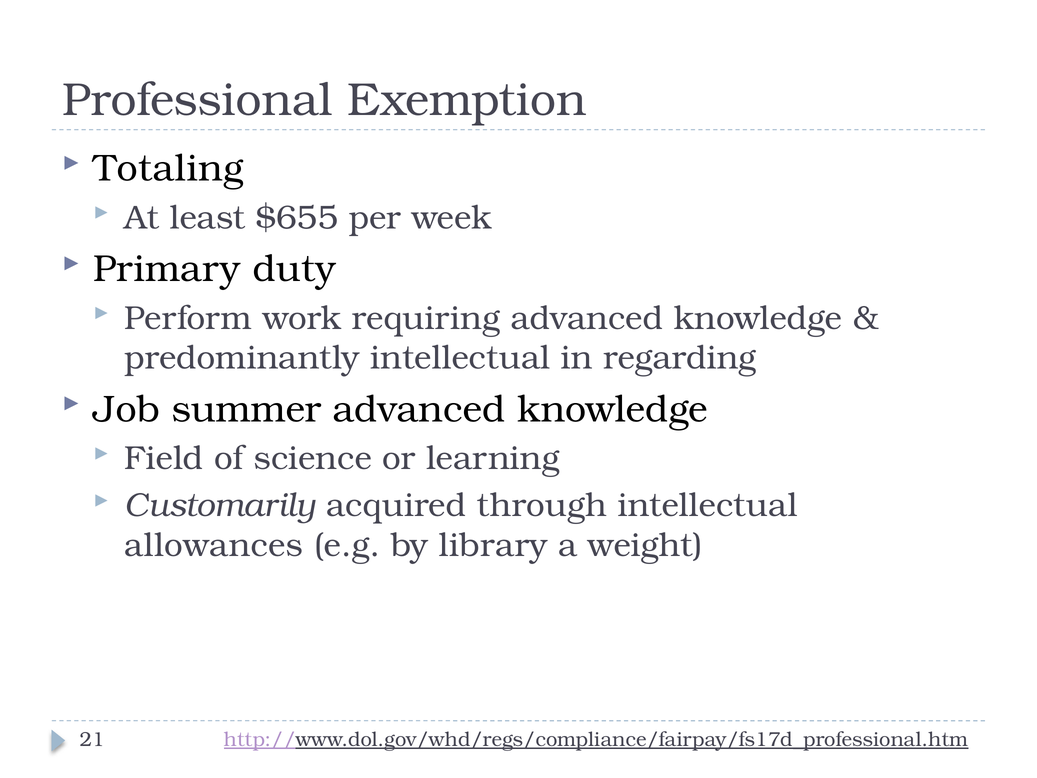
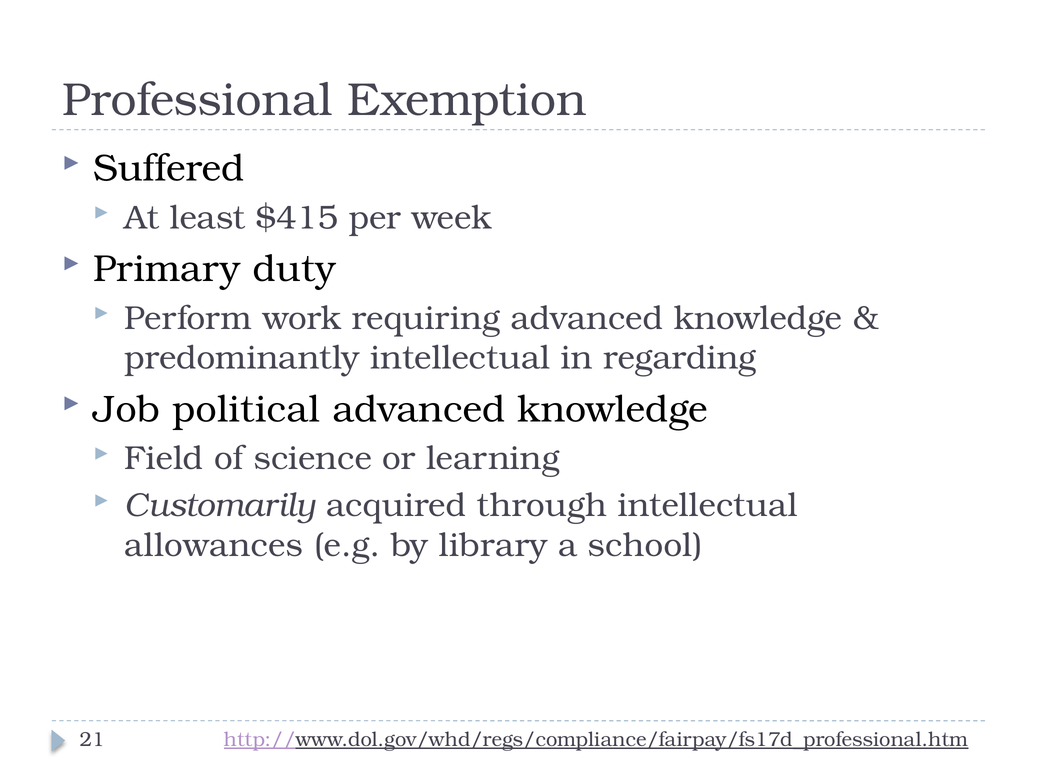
Totaling: Totaling -> Suffered
$655: $655 -> $415
summer: summer -> political
weight: weight -> school
